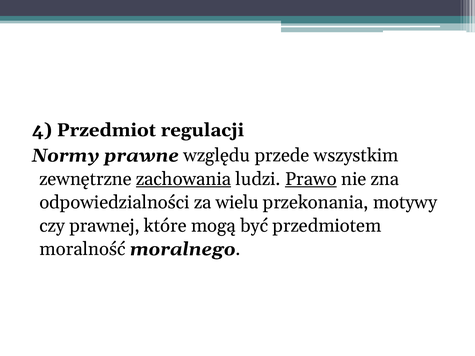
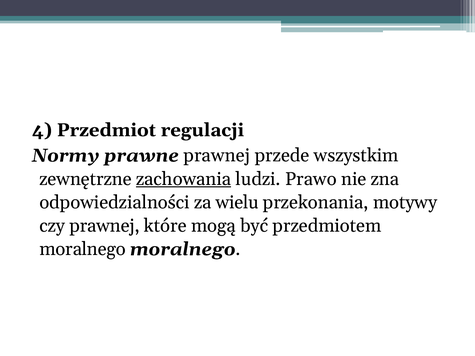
prawne względu: względu -> prawnej
Prawo underline: present -> none
moralność at (82, 249): moralność -> moralnego
